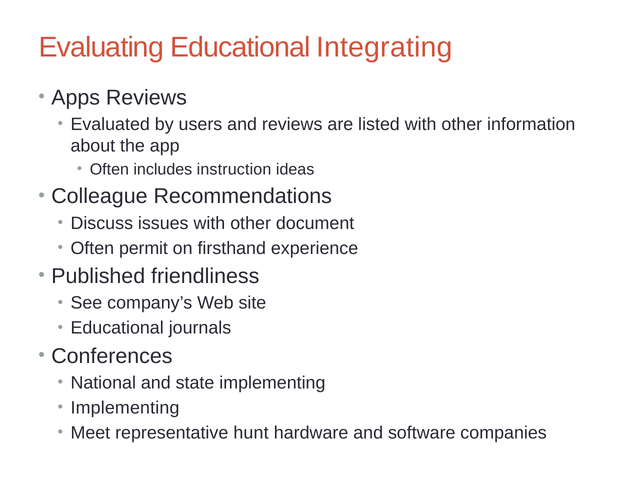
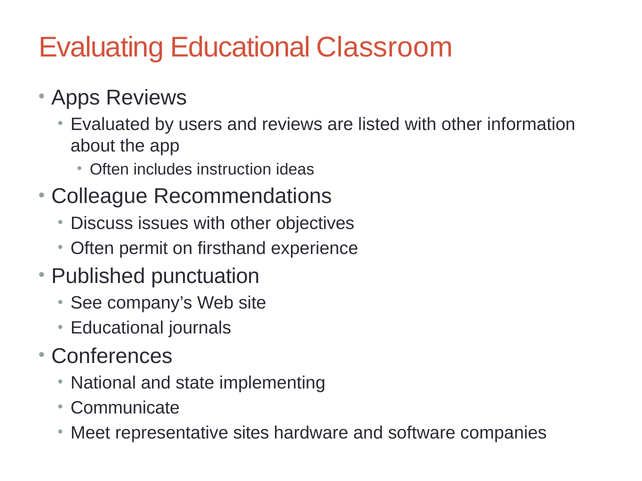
Integrating: Integrating -> Classroom
document: document -> objectives
friendliness: friendliness -> punctuation
Implementing at (125, 408): Implementing -> Communicate
hunt: hunt -> sites
